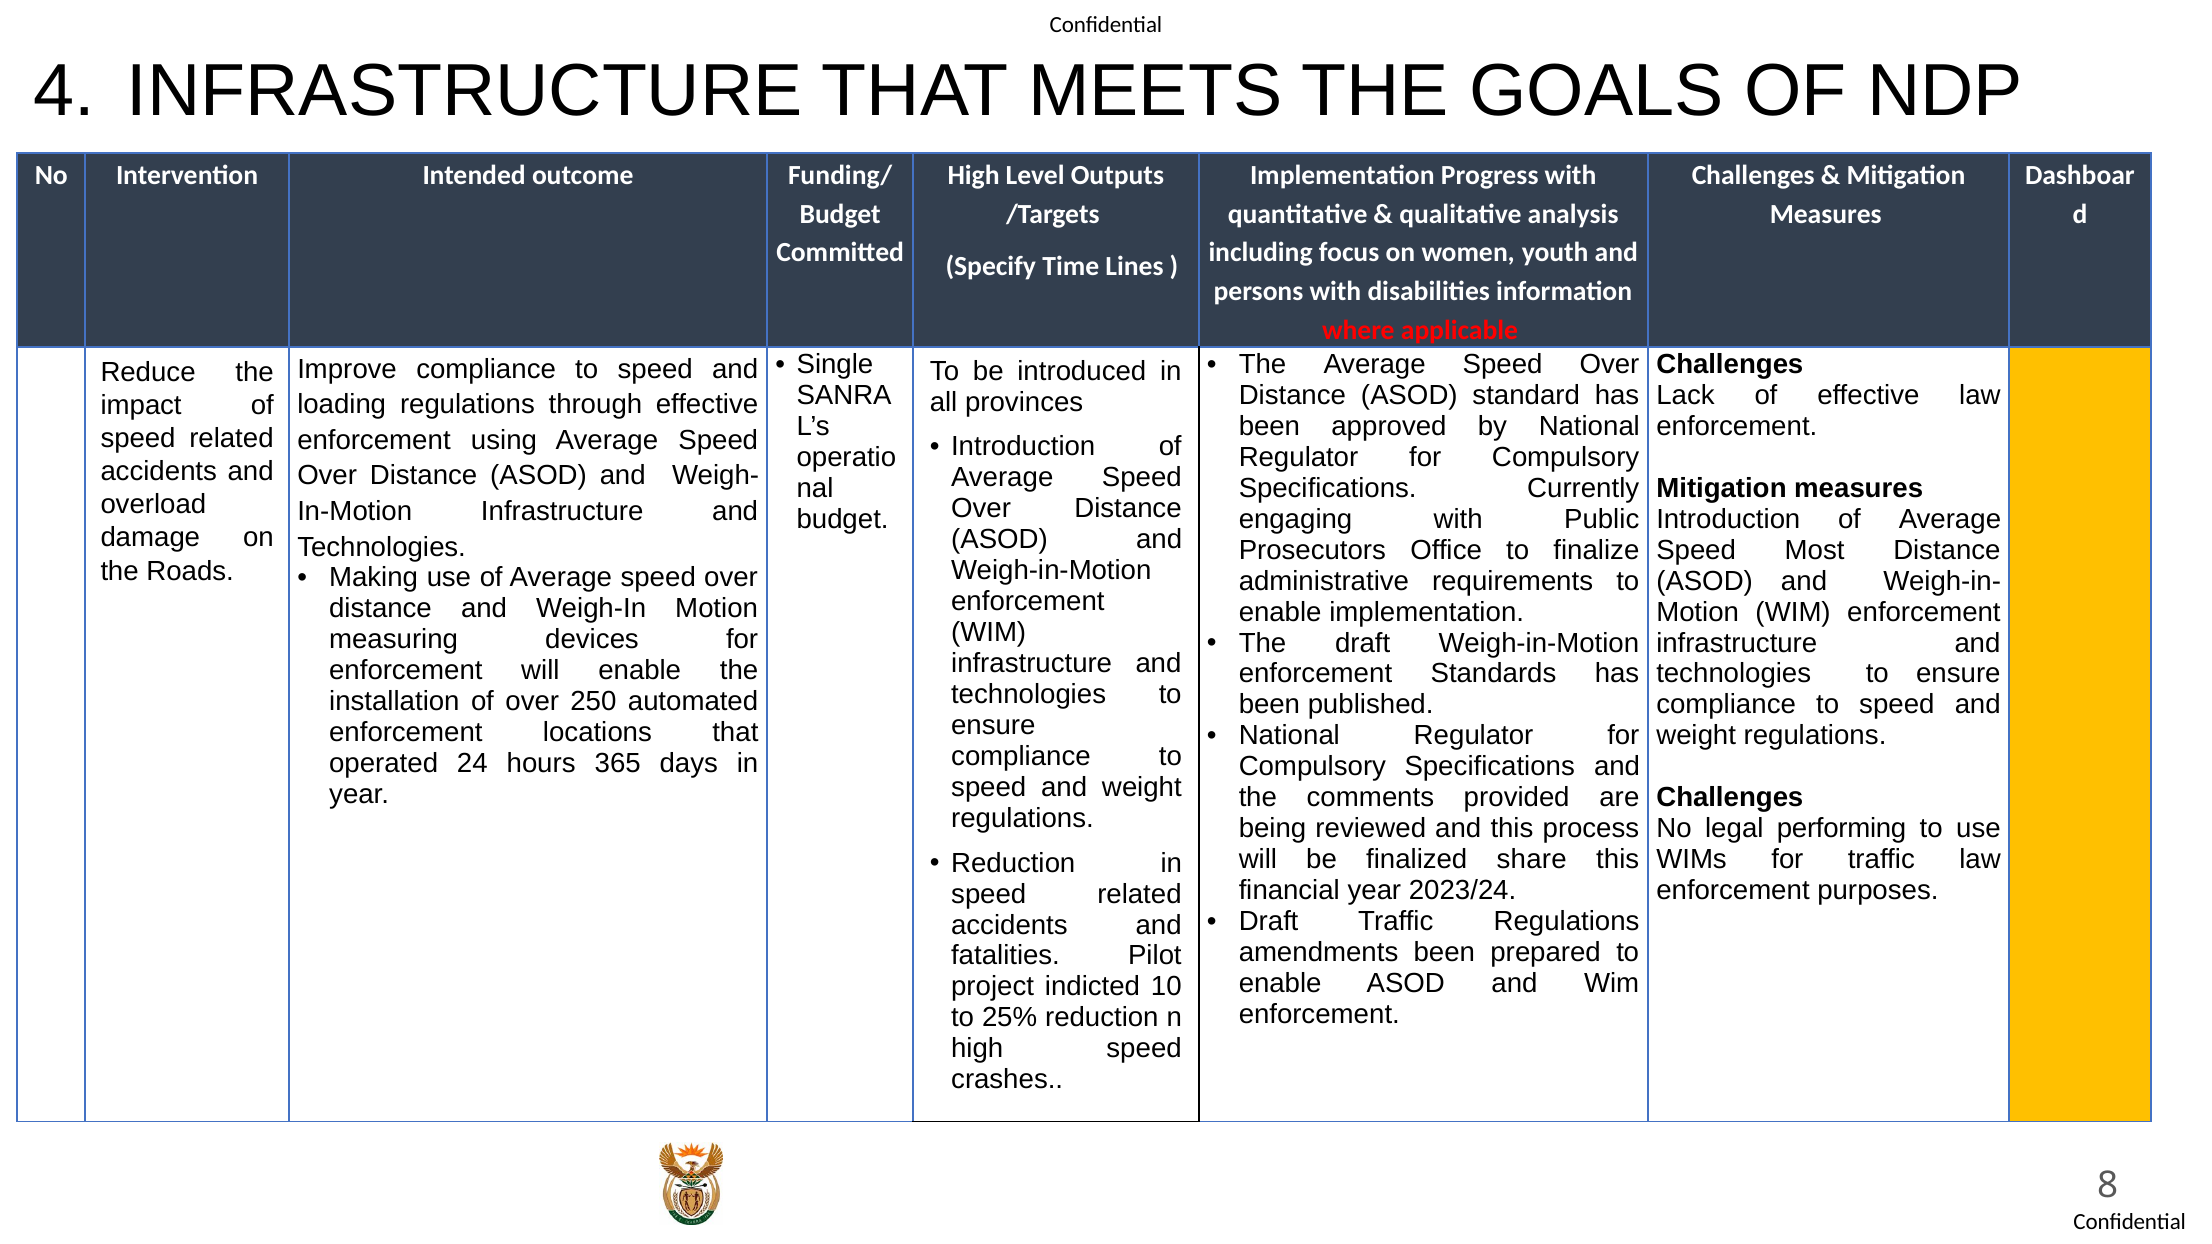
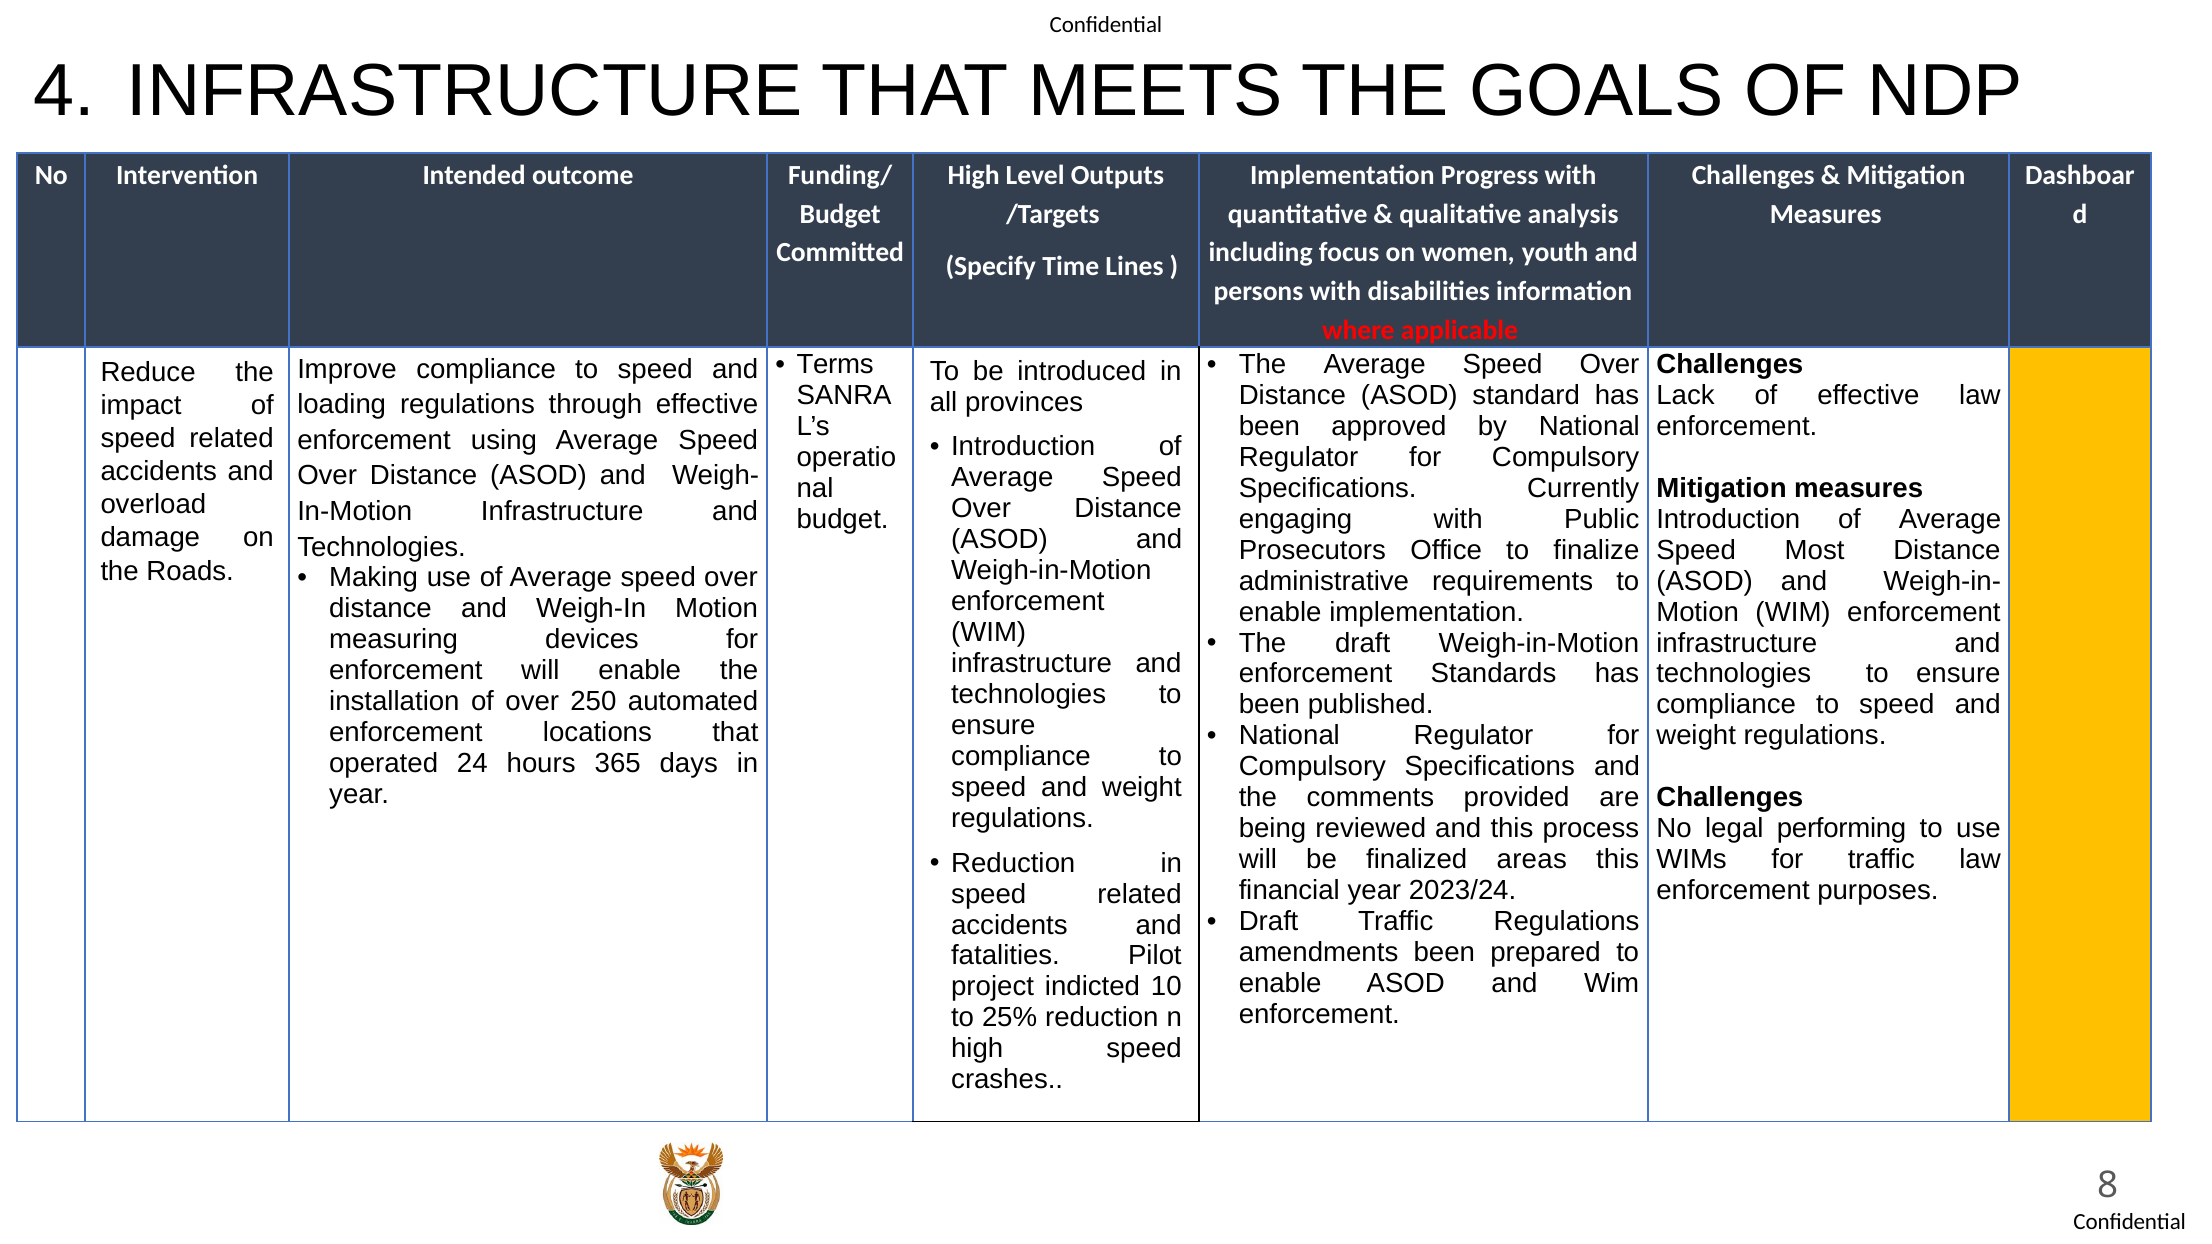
Single: Single -> Terms
share: share -> areas
